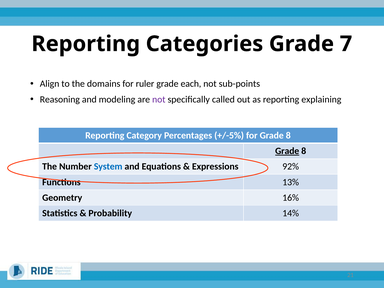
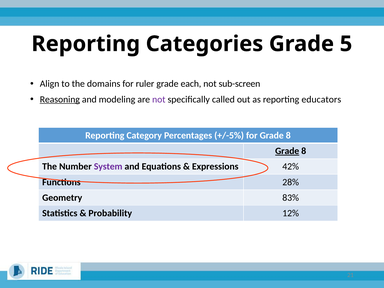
7: 7 -> 5
sub-points: sub-points -> sub-screen
Reasoning underline: none -> present
explaining: explaining -> educators
System colour: blue -> purple
92%: 92% -> 42%
13%: 13% -> 28%
16%: 16% -> 83%
14%: 14% -> 12%
